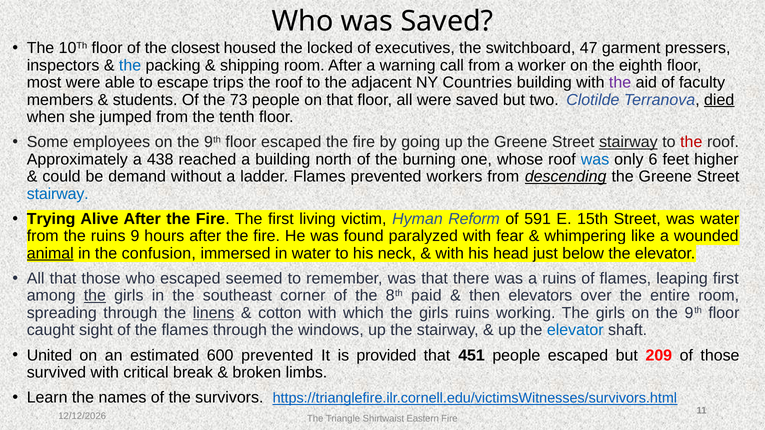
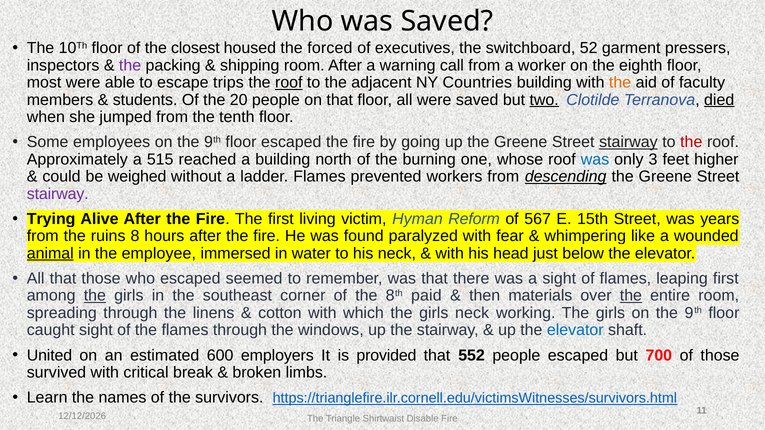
locked: locked -> forced
47: 47 -> 52
the at (130, 65) colour: blue -> purple
roof at (289, 83) underline: none -> present
the at (620, 83) colour: purple -> orange
73: 73 -> 20
two underline: none -> present
438: 438 -> 515
6: 6 -> 3
demand: demand -> weighed
stairway at (58, 194) colour: blue -> purple
591: 591 -> 567
was water: water -> years
9: 9 -> 8
confusion: confusion -> employee
a ruins: ruins -> sight
elevators: elevators -> materials
the at (631, 296) underline: none -> present
linens underline: present -> none
girls ruins: ruins -> neck
600 prevented: prevented -> employers
451: 451 -> 552
209: 209 -> 700
Eastern: Eastern -> Disable
